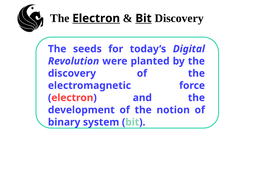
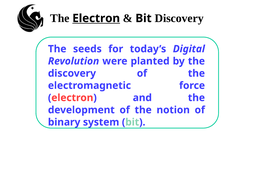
Bit at (144, 18) underline: present -> none
